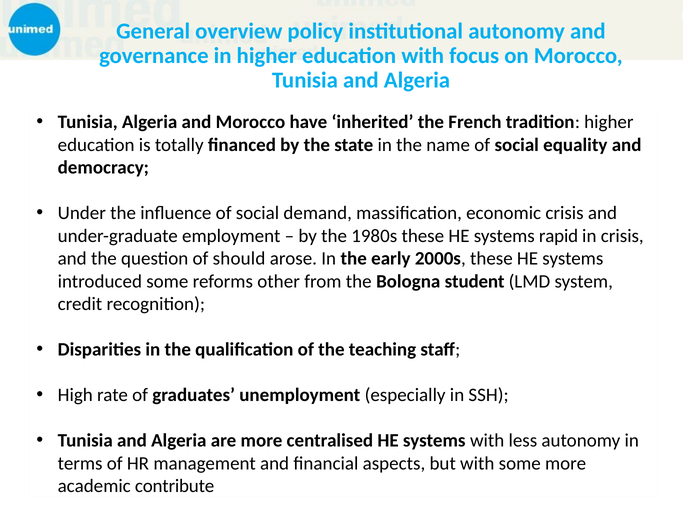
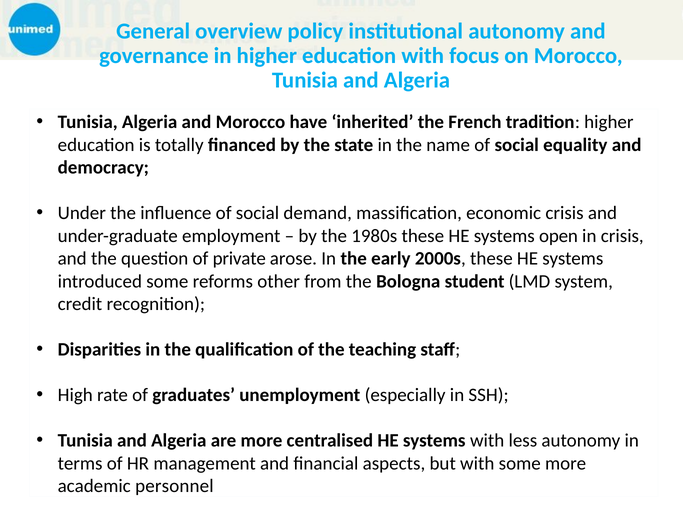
rapid: rapid -> open
should: should -> private
contribute: contribute -> personnel
